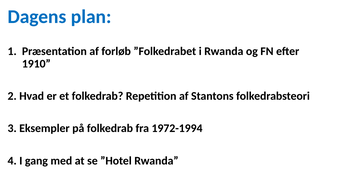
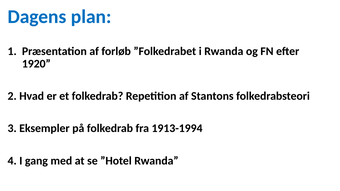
1910: 1910 -> 1920
1972-1994: 1972-1994 -> 1913-1994
